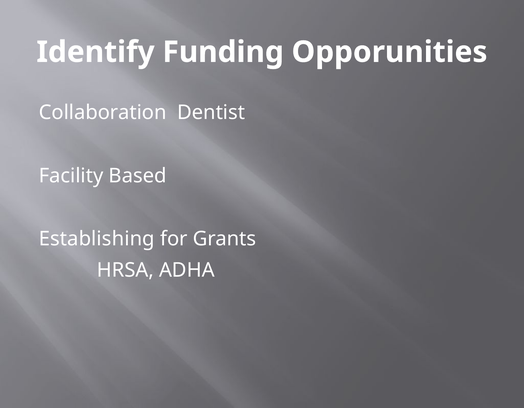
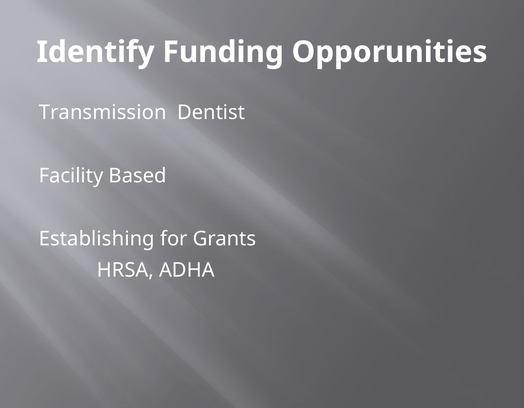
Collaboration: Collaboration -> Transmission
